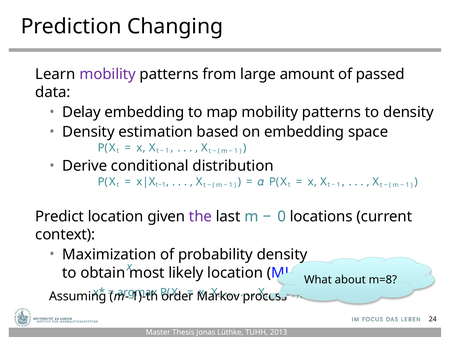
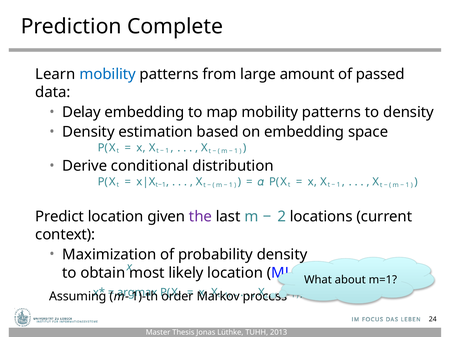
Changing: Changing -> Complete
mobility at (108, 74) colour: purple -> blue
0: 0 -> 2
m=8: m=8 -> m=1
